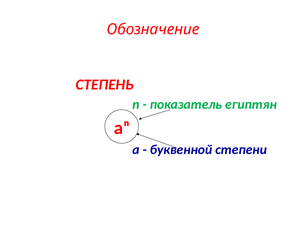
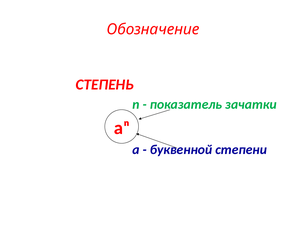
египтян: египтян -> зачатки
